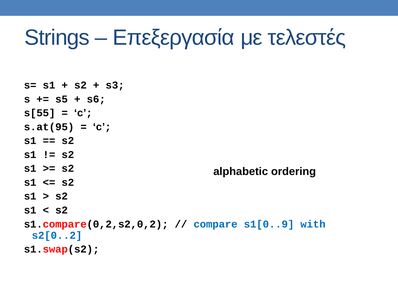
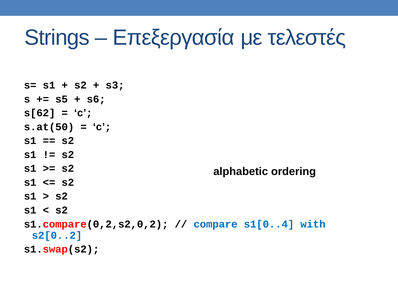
s[55: s[55 -> s[62
s.at(95: s.at(95 -> s.at(50
s1[0..9: s1[0..9 -> s1[0..4
